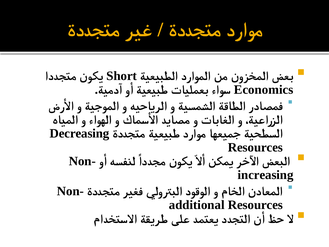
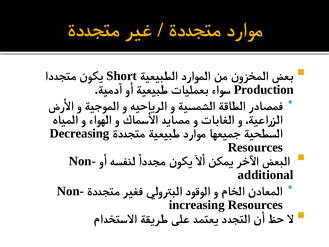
Economics: Economics -> Production
increasing: increasing -> additional
additional: additional -> increasing
